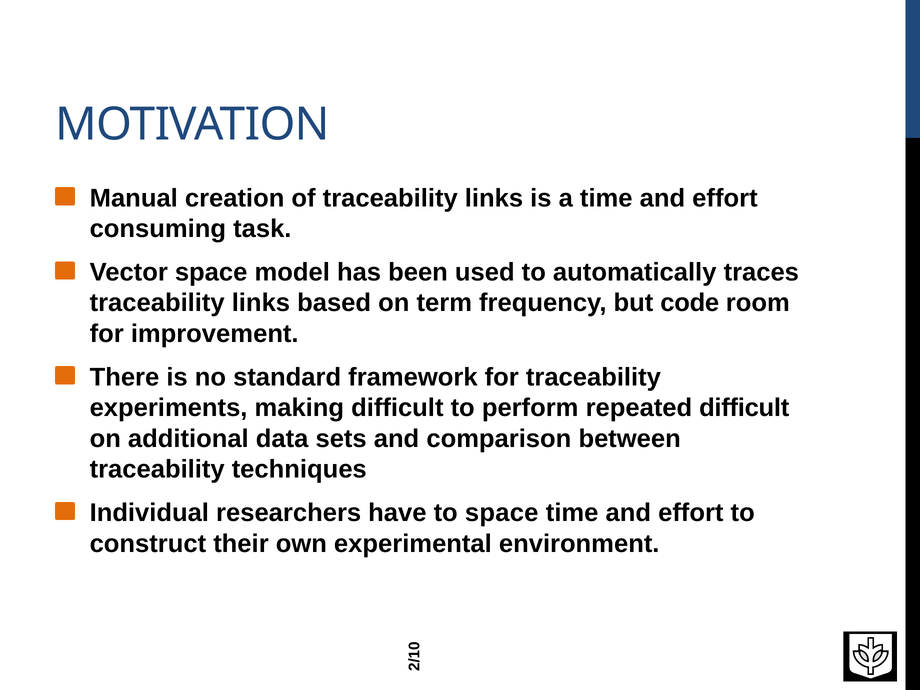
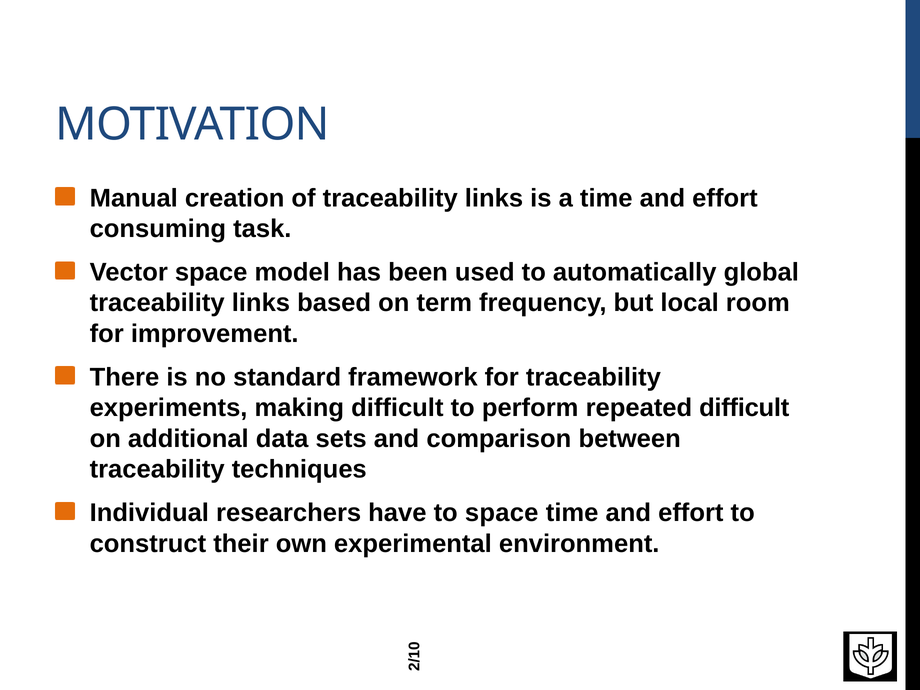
traces: traces -> global
code: code -> local
